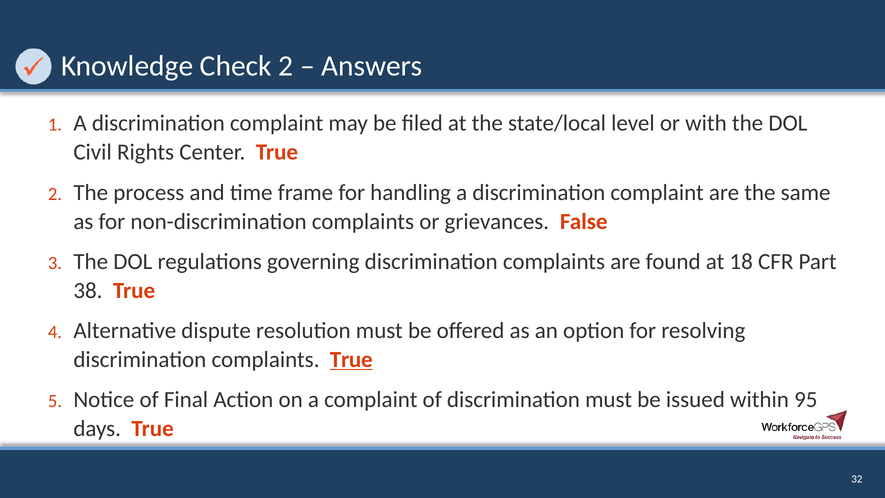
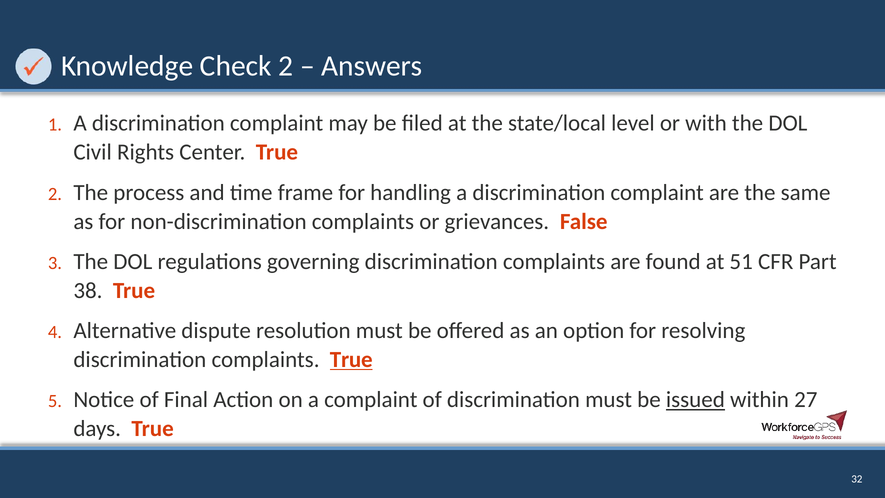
18: 18 -> 51
issued underline: none -> present
95: 95 -> 27
